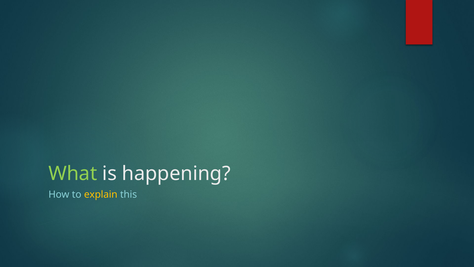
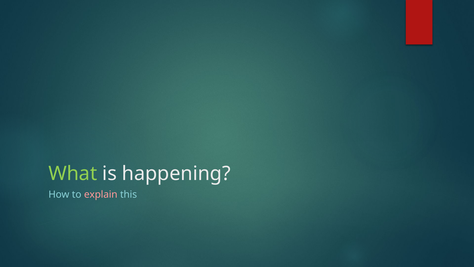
explain colour: yellow -> pink
